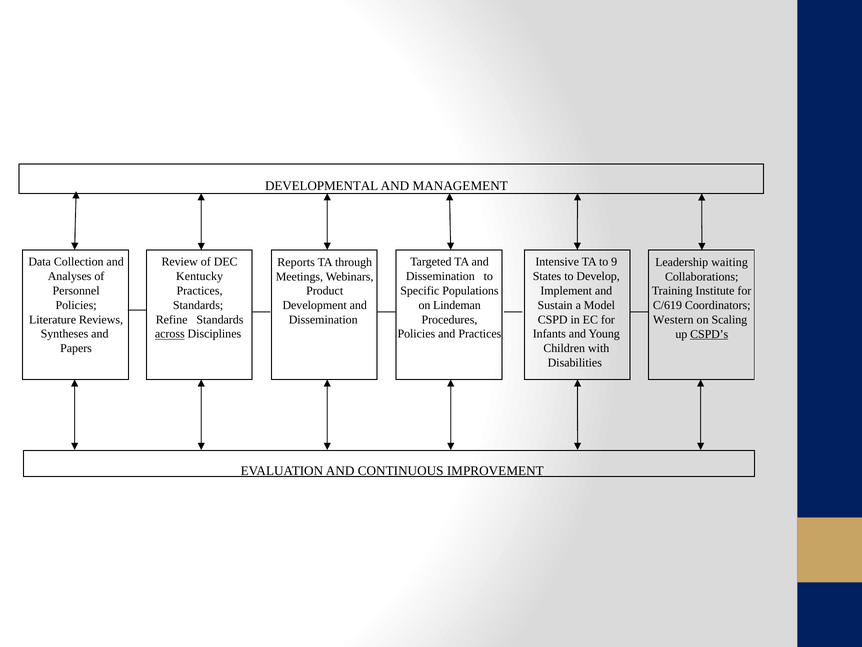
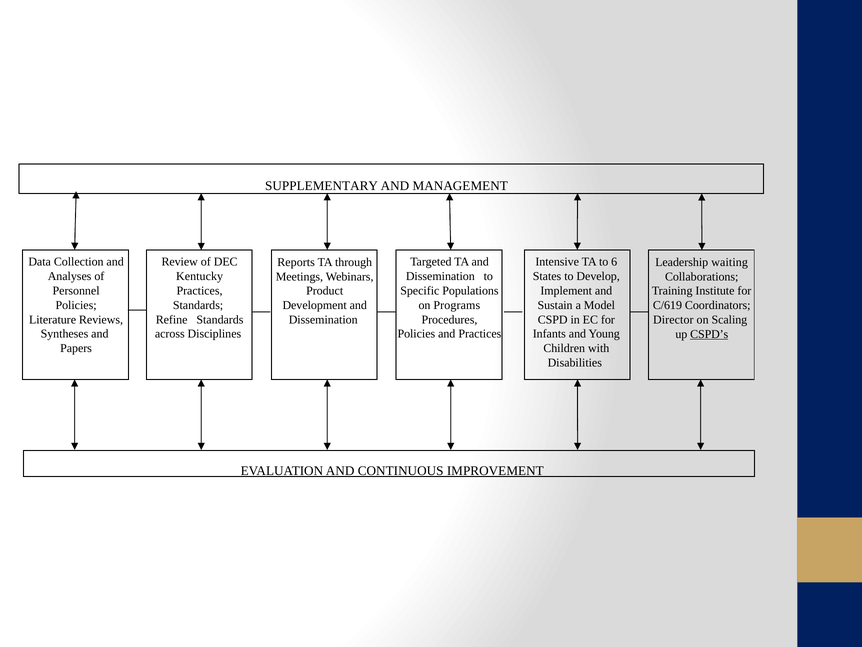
DEVELOPMENTAL: DEVELOPMENTAL -> SUPPLEMENTARY
9: 9 -> 6
Lindeman: Lindeman -> Programs
Western: Western -> Director
across underline: present -> none
